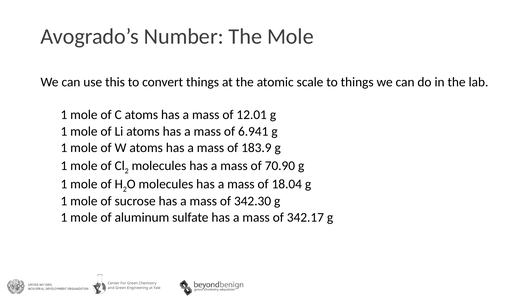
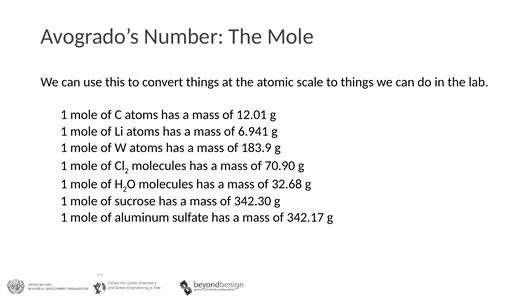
18.04: 18.04 -> 32.68
